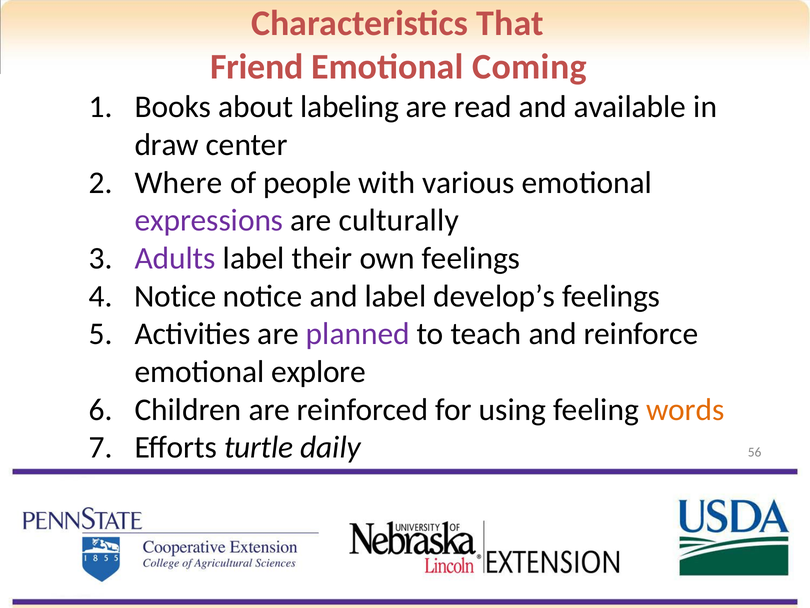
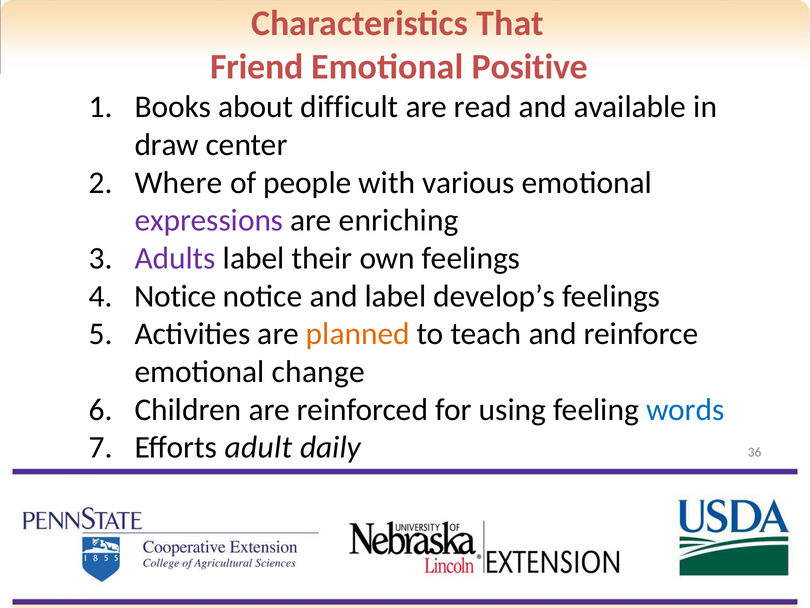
Coming: Coming -> Positive
labeling: labeling -> difficult
culturally: culturally -> enriching
planned colour: purple -> orange
explore: explore -> change
words colour: orange -> blue
turtle: turtle -> adult
56: 56 -> 36
